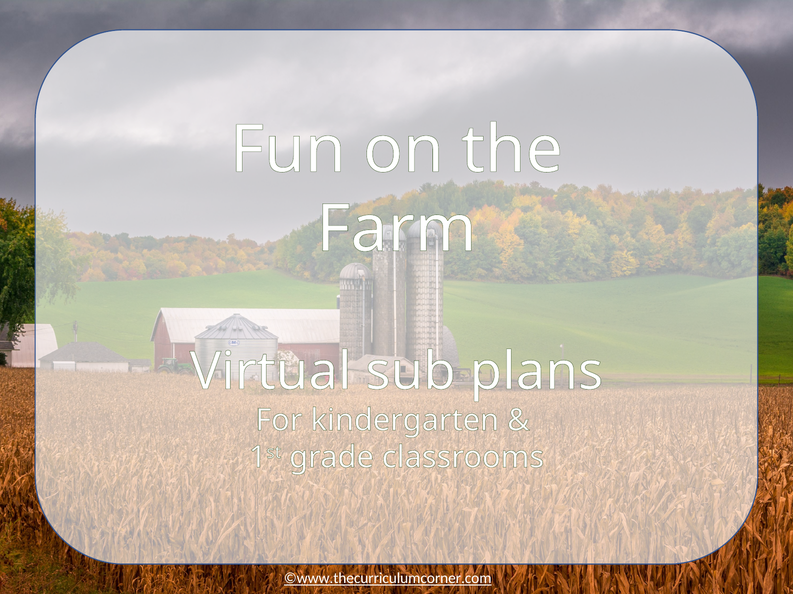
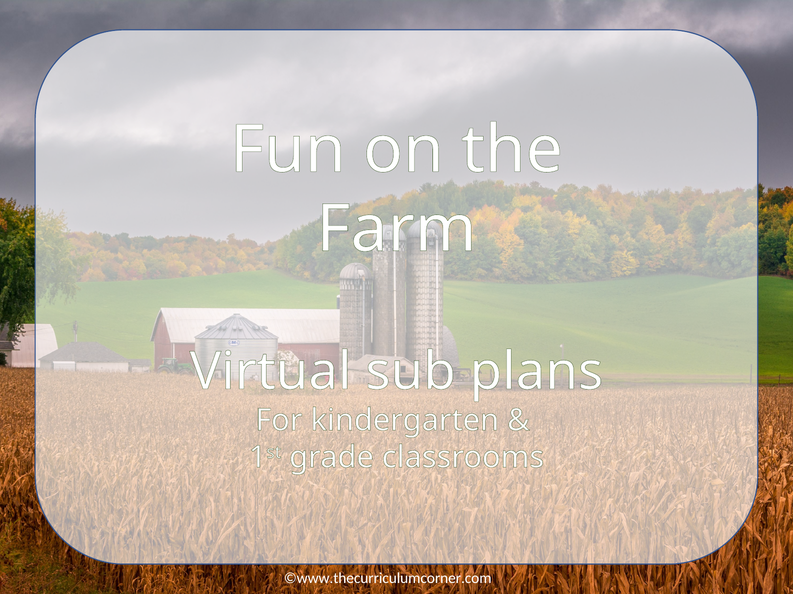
©www.thecurriculumcorner.com underline: present -> none
